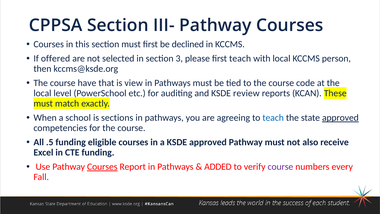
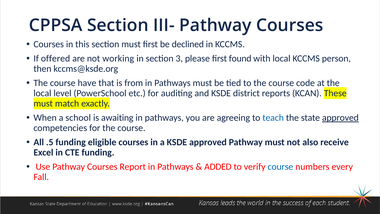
selected: selected -> working
first teach: teach -> found
view: view -> from
review: review -> district
sections: sections -> awaiting
Courses at (102, 167) underline: present -> none
course at (280, 167) colour: purple -> blue
